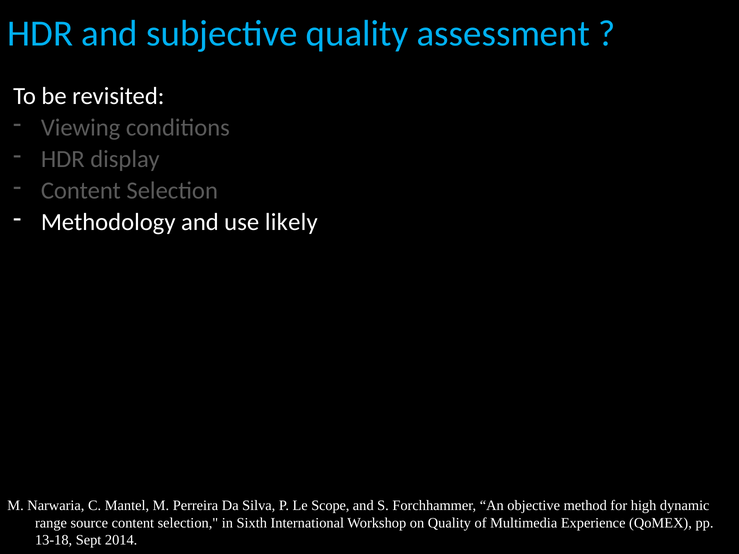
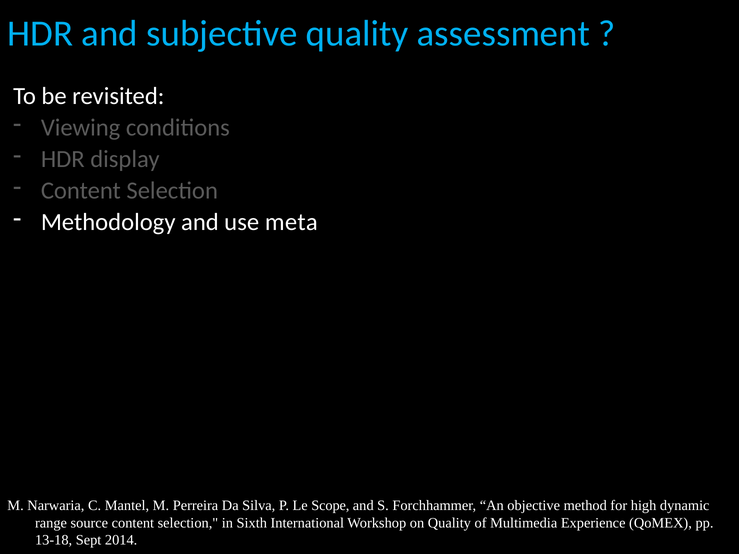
likely: likely -> meta
